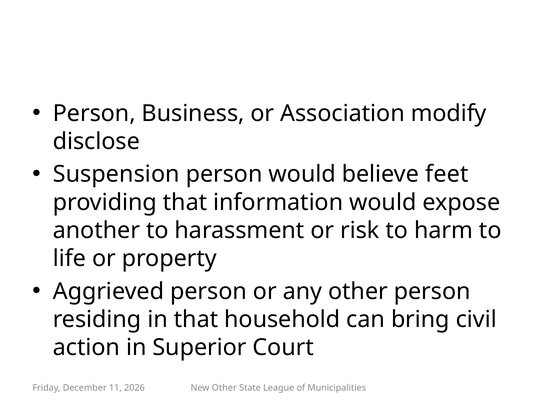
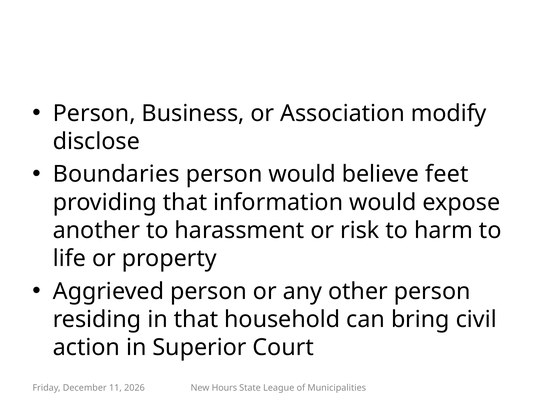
Suspension: Suspension -> Boundaries
New Other: Other -> Hours
